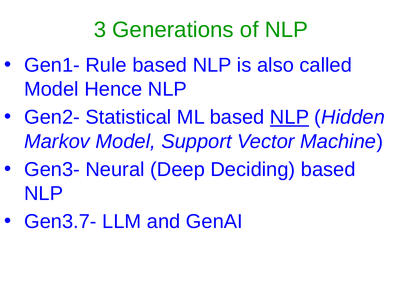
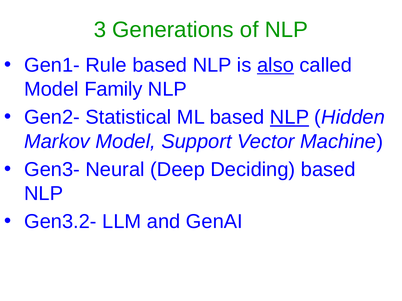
also underline: none -> present
Hence: Hence -> Family
Gen3.7-: Gen3.7- -> Gen3.2-
